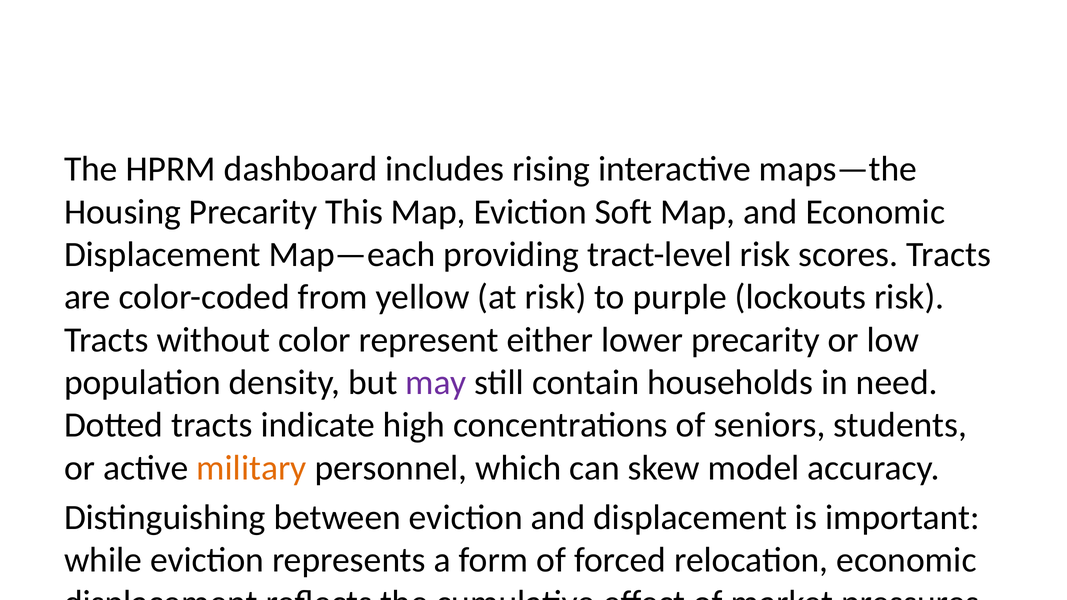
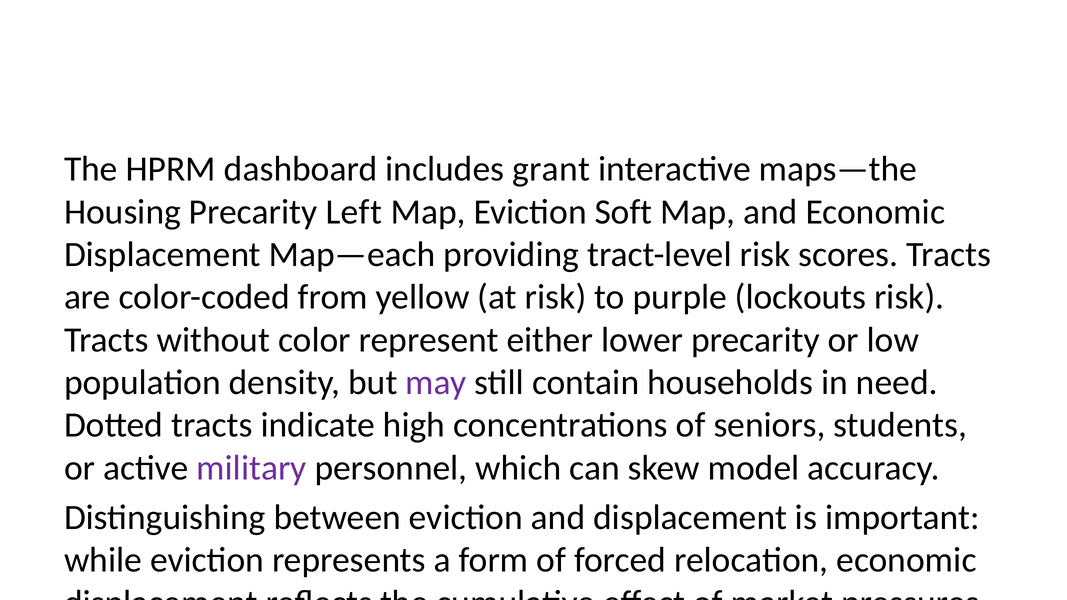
includes rising: rising -> grant
Precarity This: This -> Left
military colour: orange -> purple
